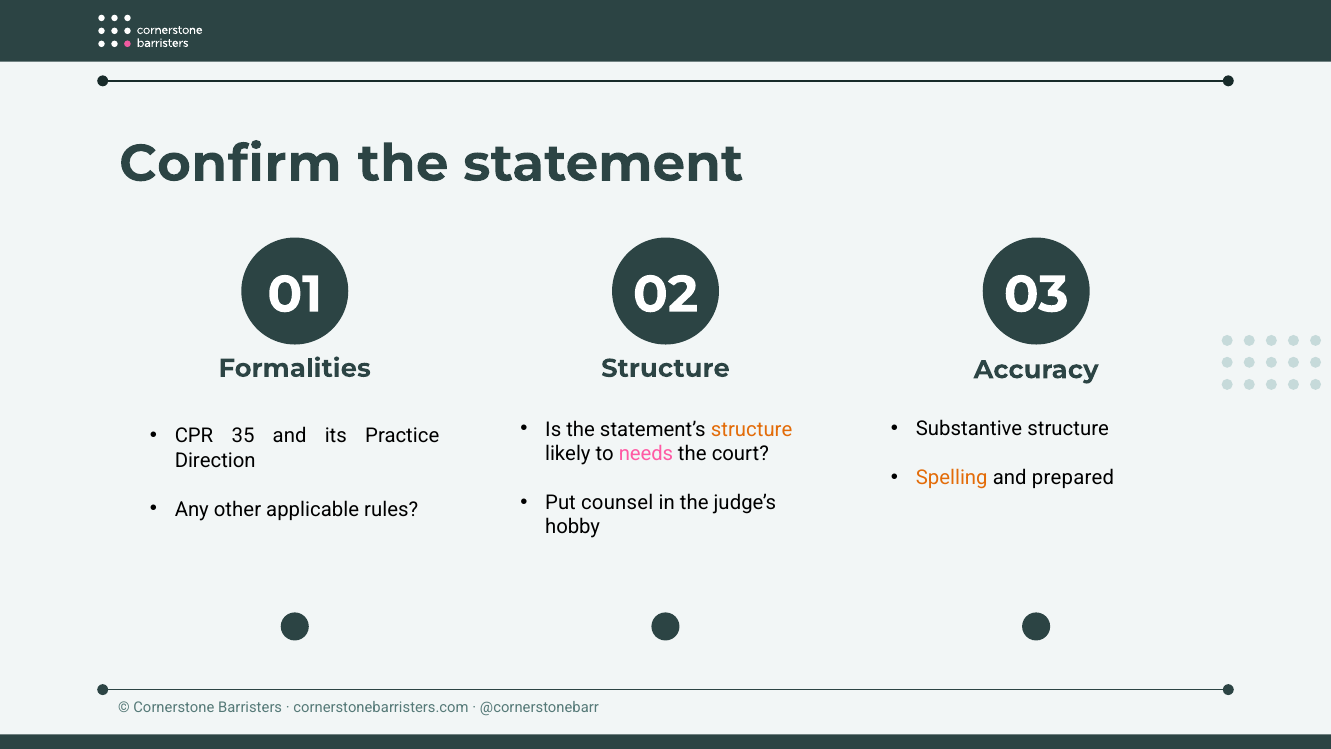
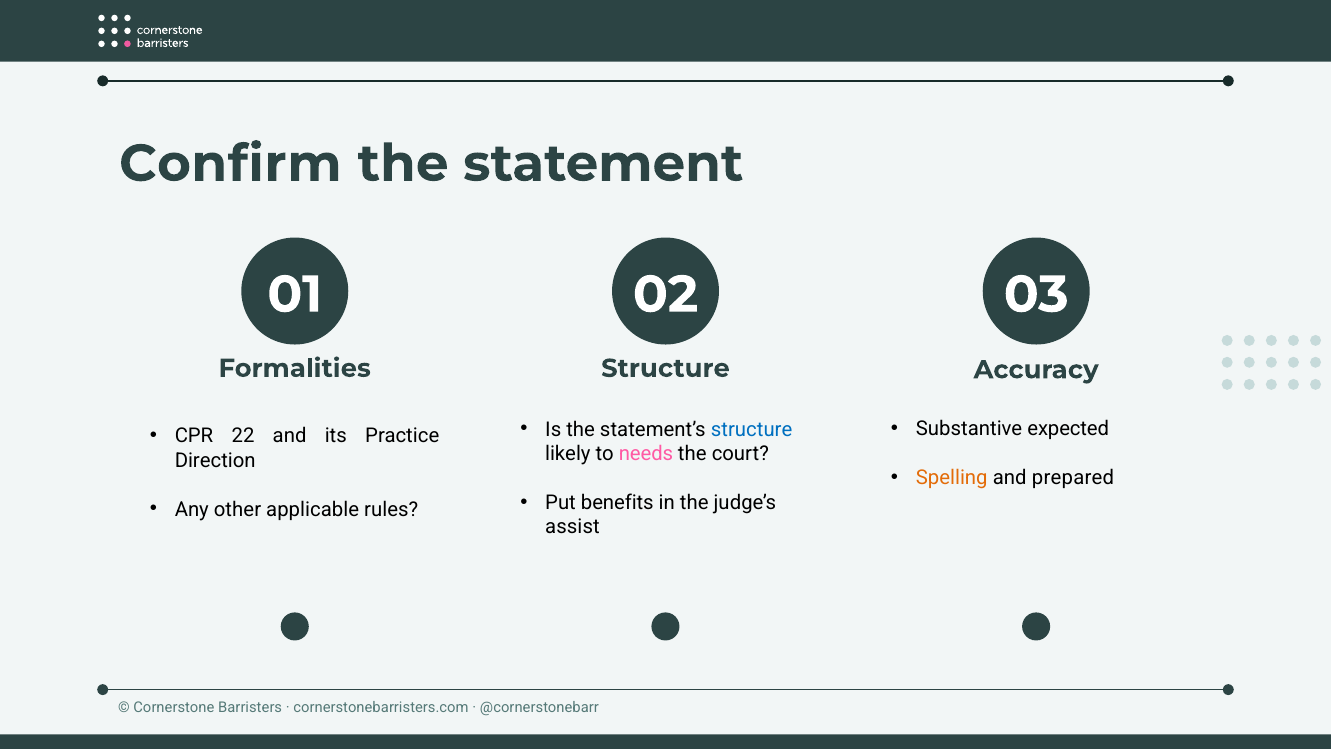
Substantive structure: structure -> expected
structure at (752, 429) colour: orange -> blue
35: 35 -> 22
counsel: counsel -> benefits
hobby: hobby -> assist
